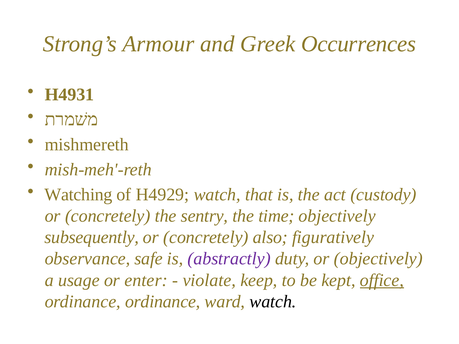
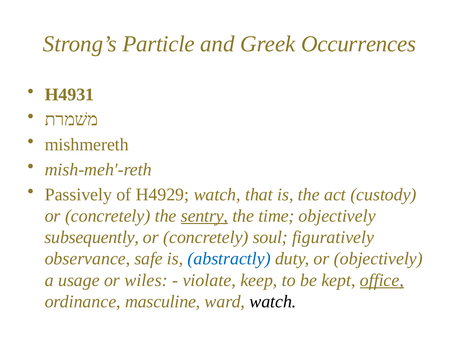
Armour: Armour -> Particle
Watching: Watching -> Passively
sentry underline: none -> present
also: also -> soul
abstractly colour: purple -> blue
enter: enter -> wiles
ordinance ordinance: ordinance -> masculine
